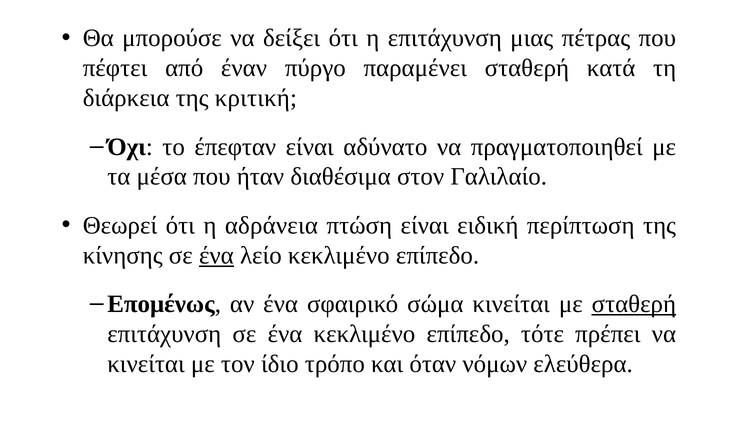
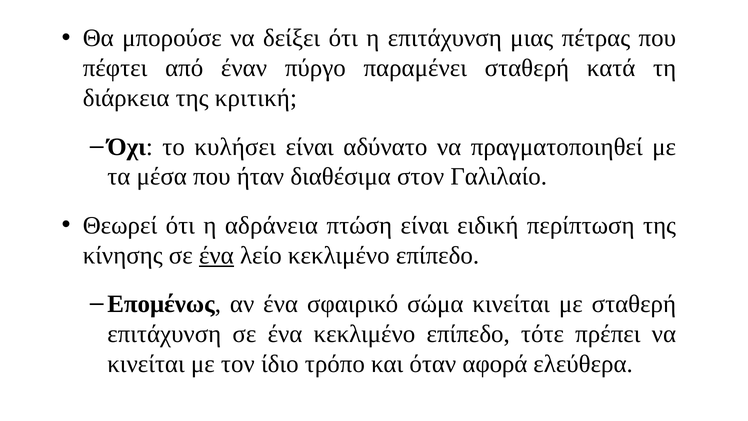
έπεφταν: έπεφταν -> κυλήσει
σταθερή at (634, 304) underline: present -> none
νόμων: νόμων -> αφορά
